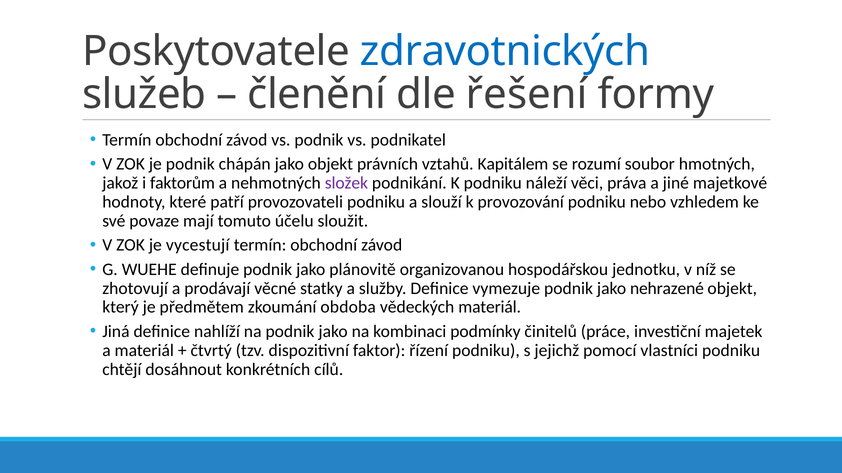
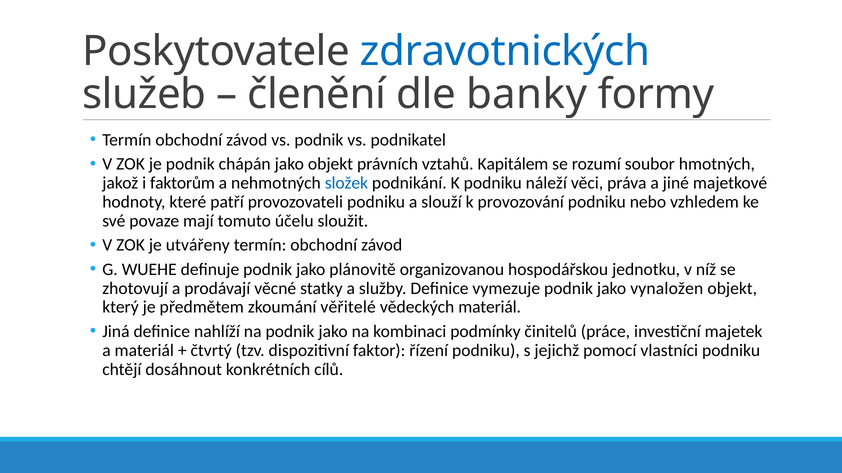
řešení: řešení -> banky
složek colour: purple -> blue
vycestují: vycestují -> utvářeny
nehrazené: nehrazené -> vynaložen
obdoba: obdoba -> věřitelé
